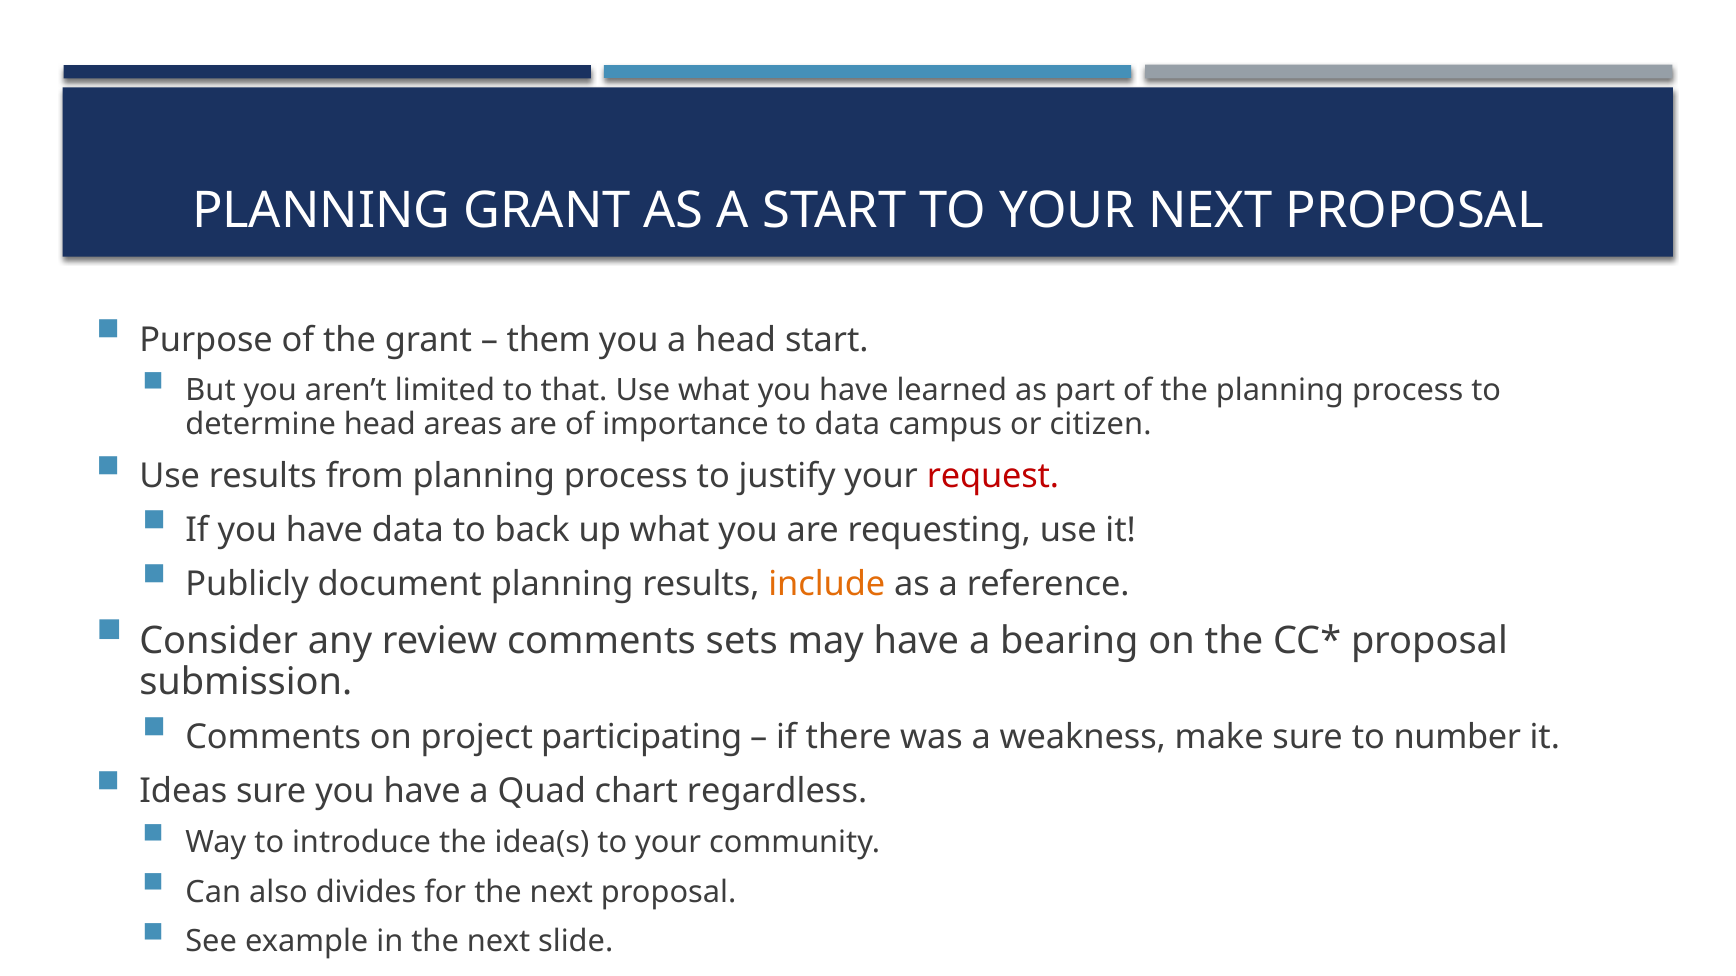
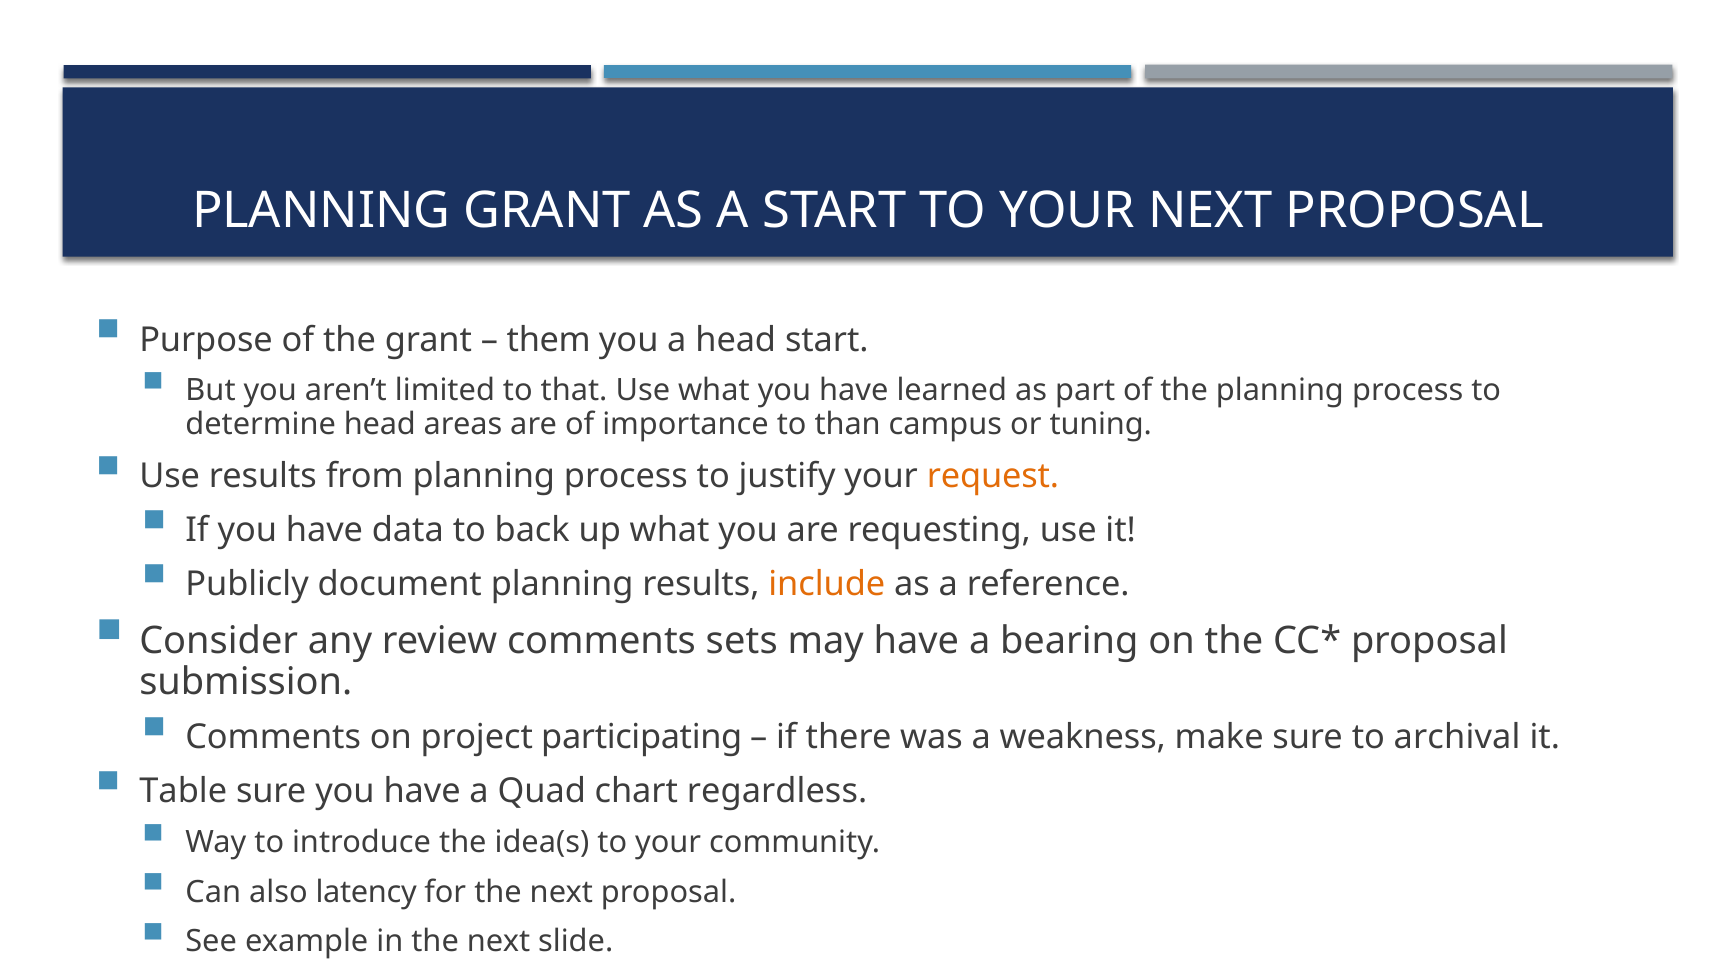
to data: data -> than
citizen: citizen -> tuning
request colour: red -> orange
number: number -> archival
Ideas: Ideas -> Table
divides: divides -> latency
